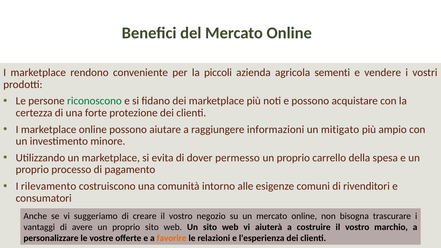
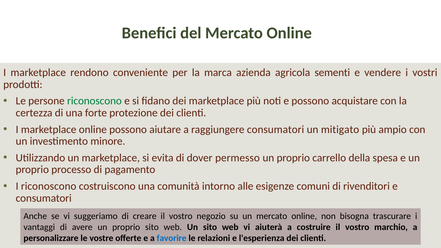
piccoli: piccoli -> marca
raggiungere informazioni: informazioni -> consumatori
I rilevamento: rilevamento -> riconoscono
favorire colour: orange -> blue
